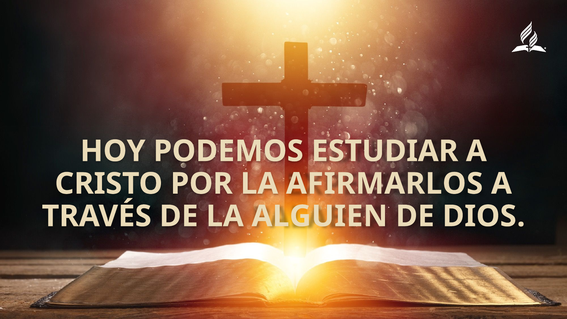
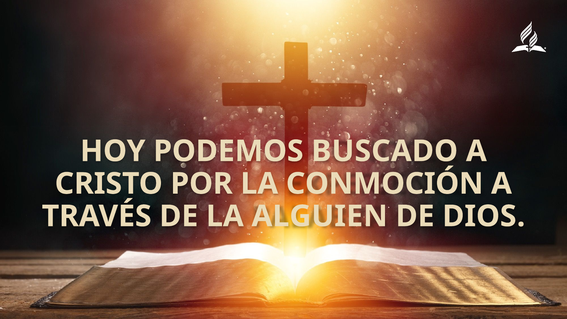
ESTUDIAR: ESTUDIAR -> BUSCADO
AFIRMARLOS: AFIRMARLOS -> CONMOCIÓN
